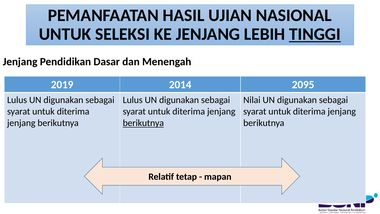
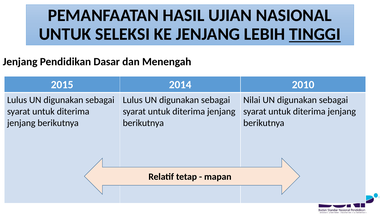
2019: 2019 -> 2015
2095: 2095 -> 2010
berikutnya at (143, 123) underline: present -> none
